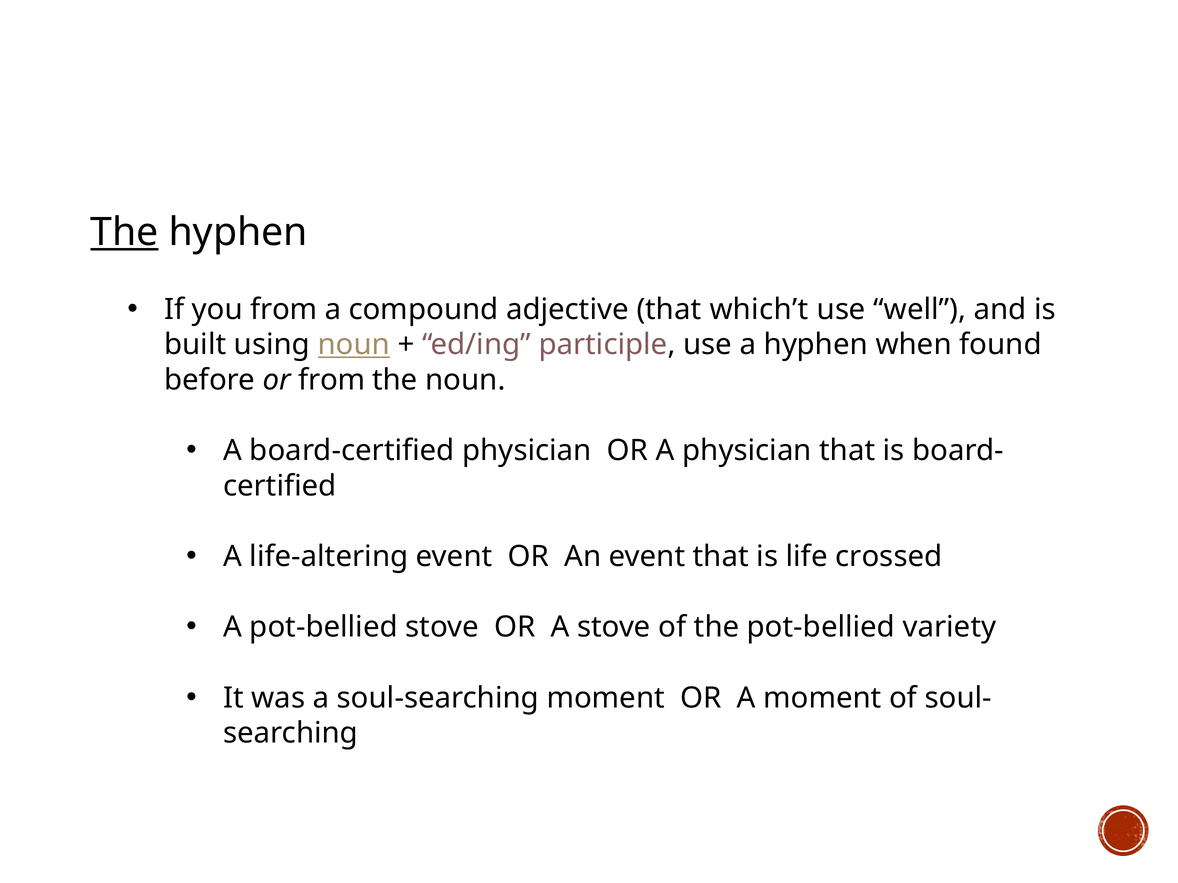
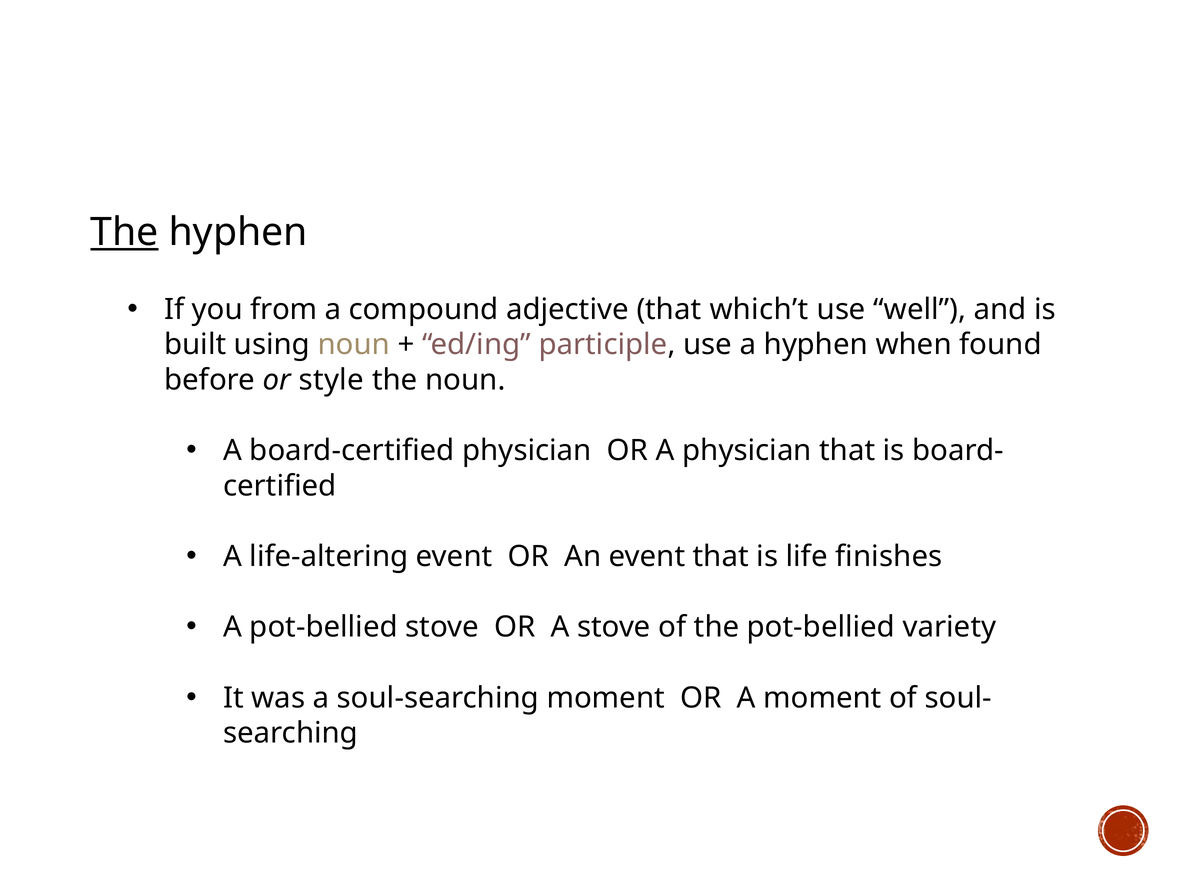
noun at (354, 345) underline: present -> none
or from: from -> style
crossed: crossed -> finishes
